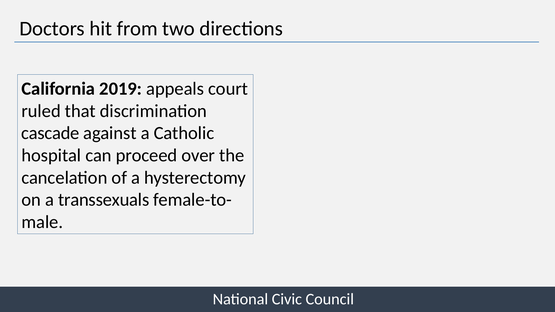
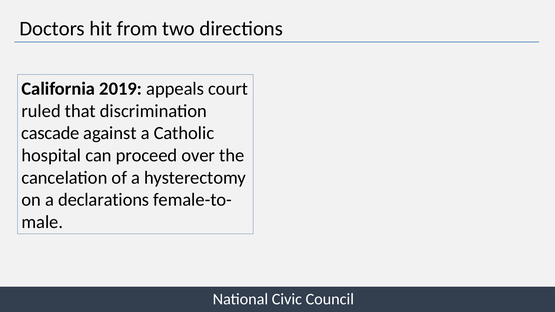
transsexuals: transsexuals -> declarations
